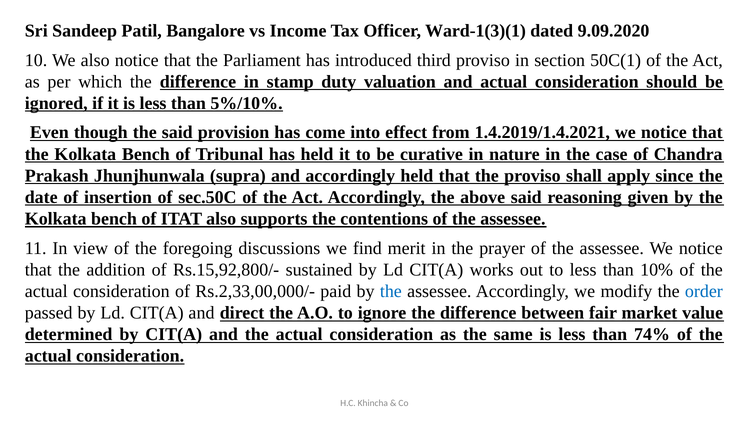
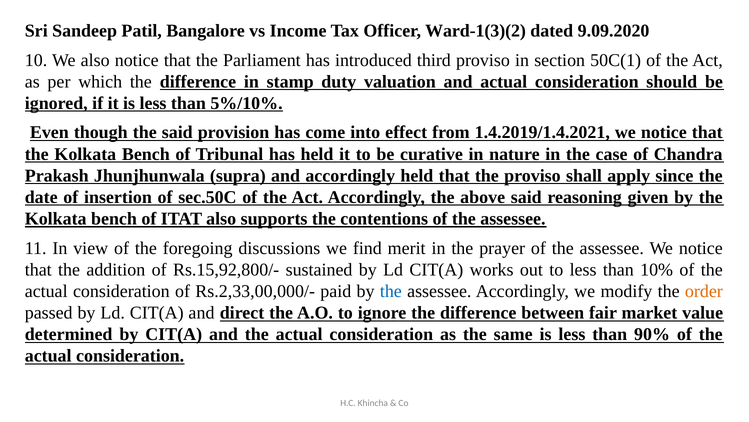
Ward-1(3)(1: Ward-1(3)(1 -> Ward-1(3)(2
order colour: blue -> orange
74%: 74% -> 90%
